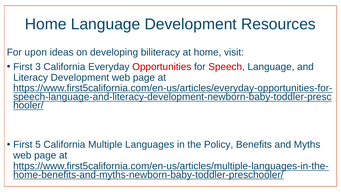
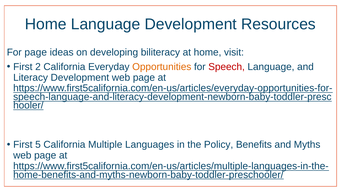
For upon: upon -> page
3: 3 -> 2
Opportunities colour: red -> orange
